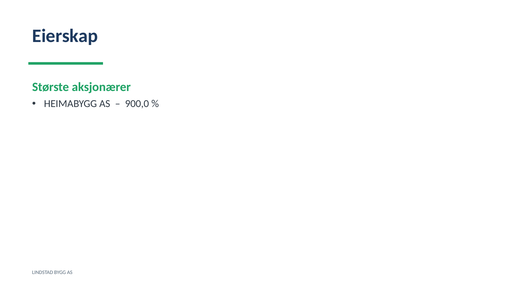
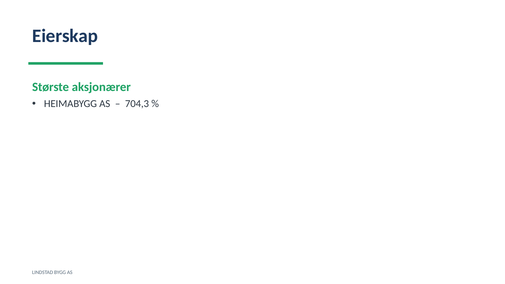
900,0: 900,0 -> 704,3
